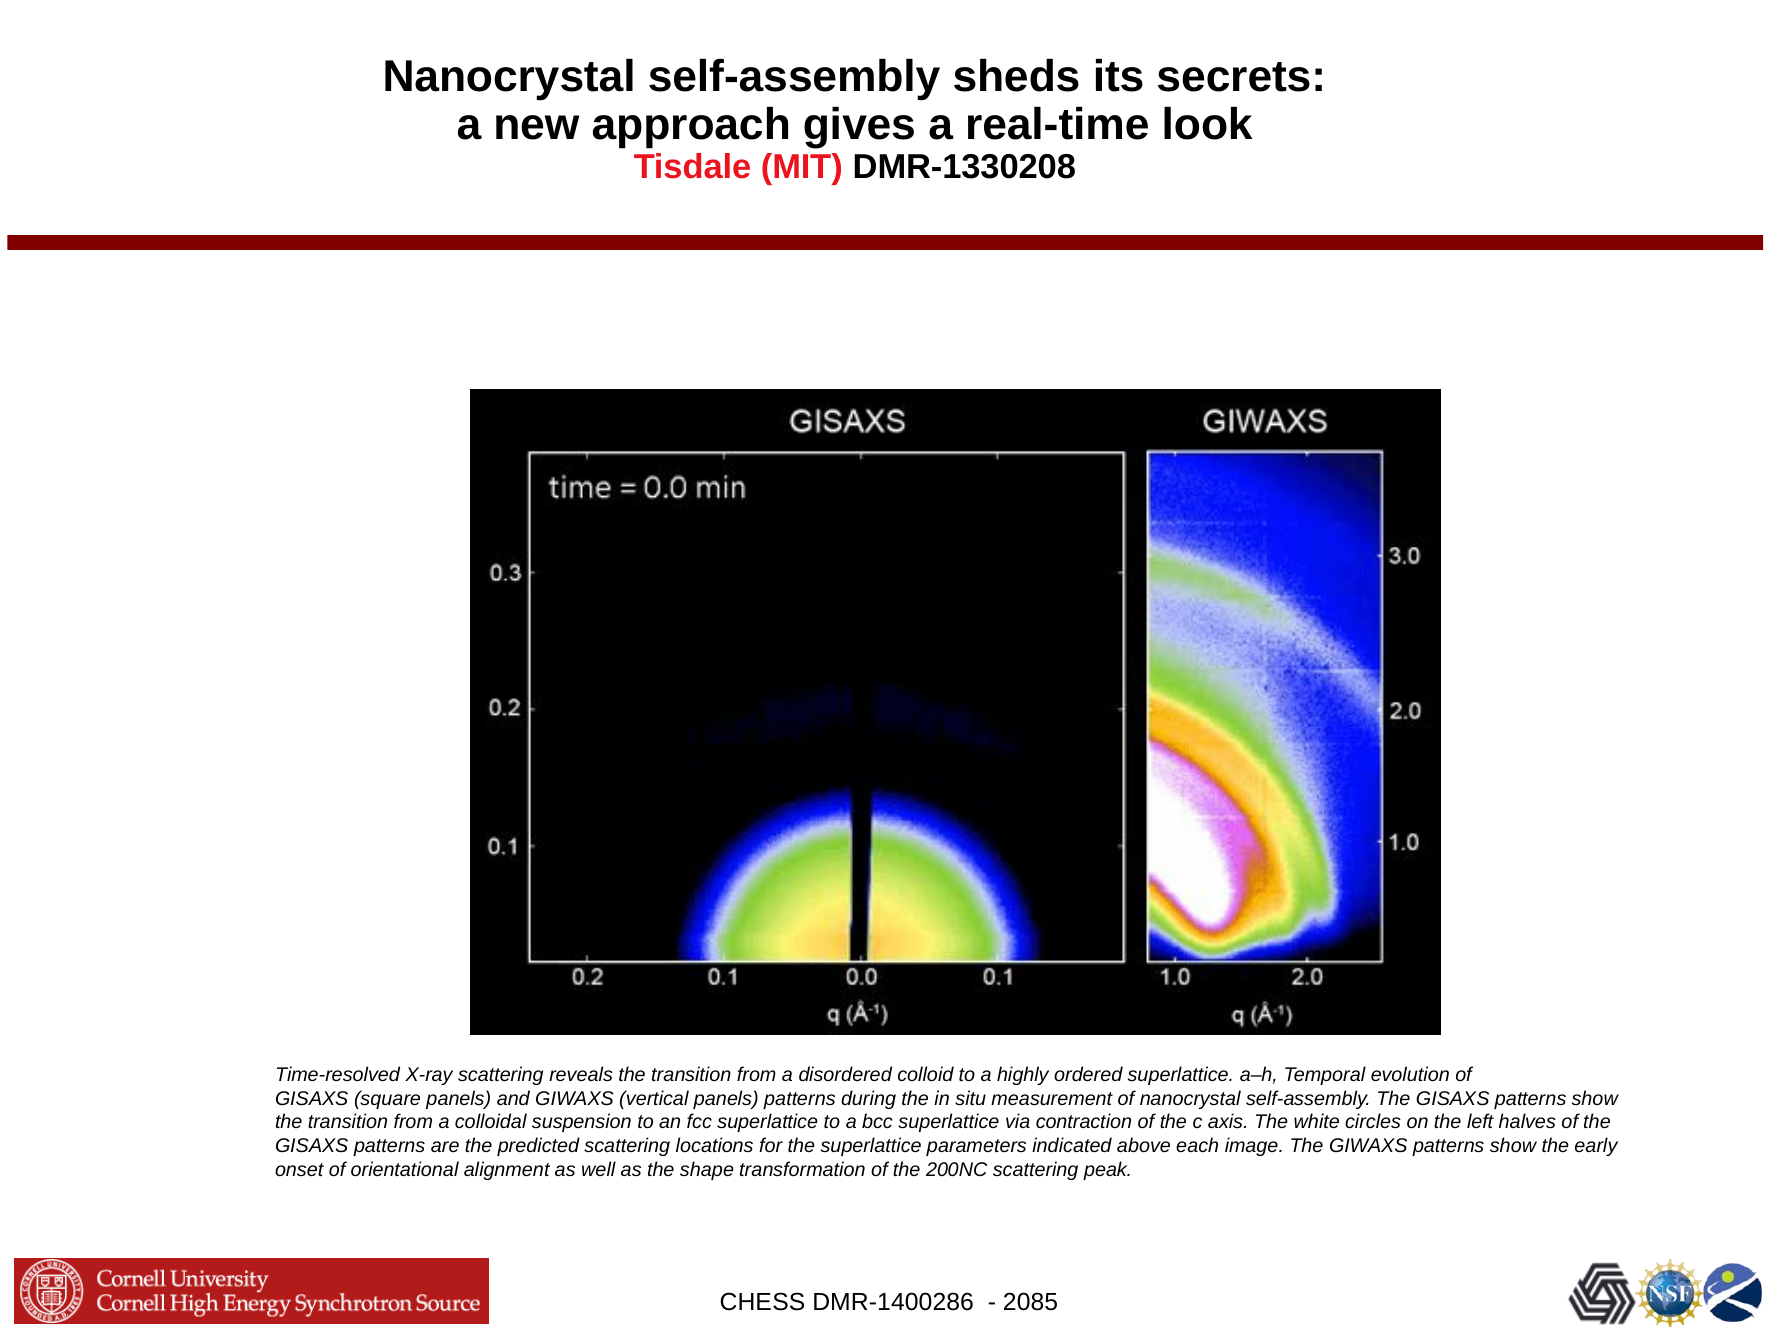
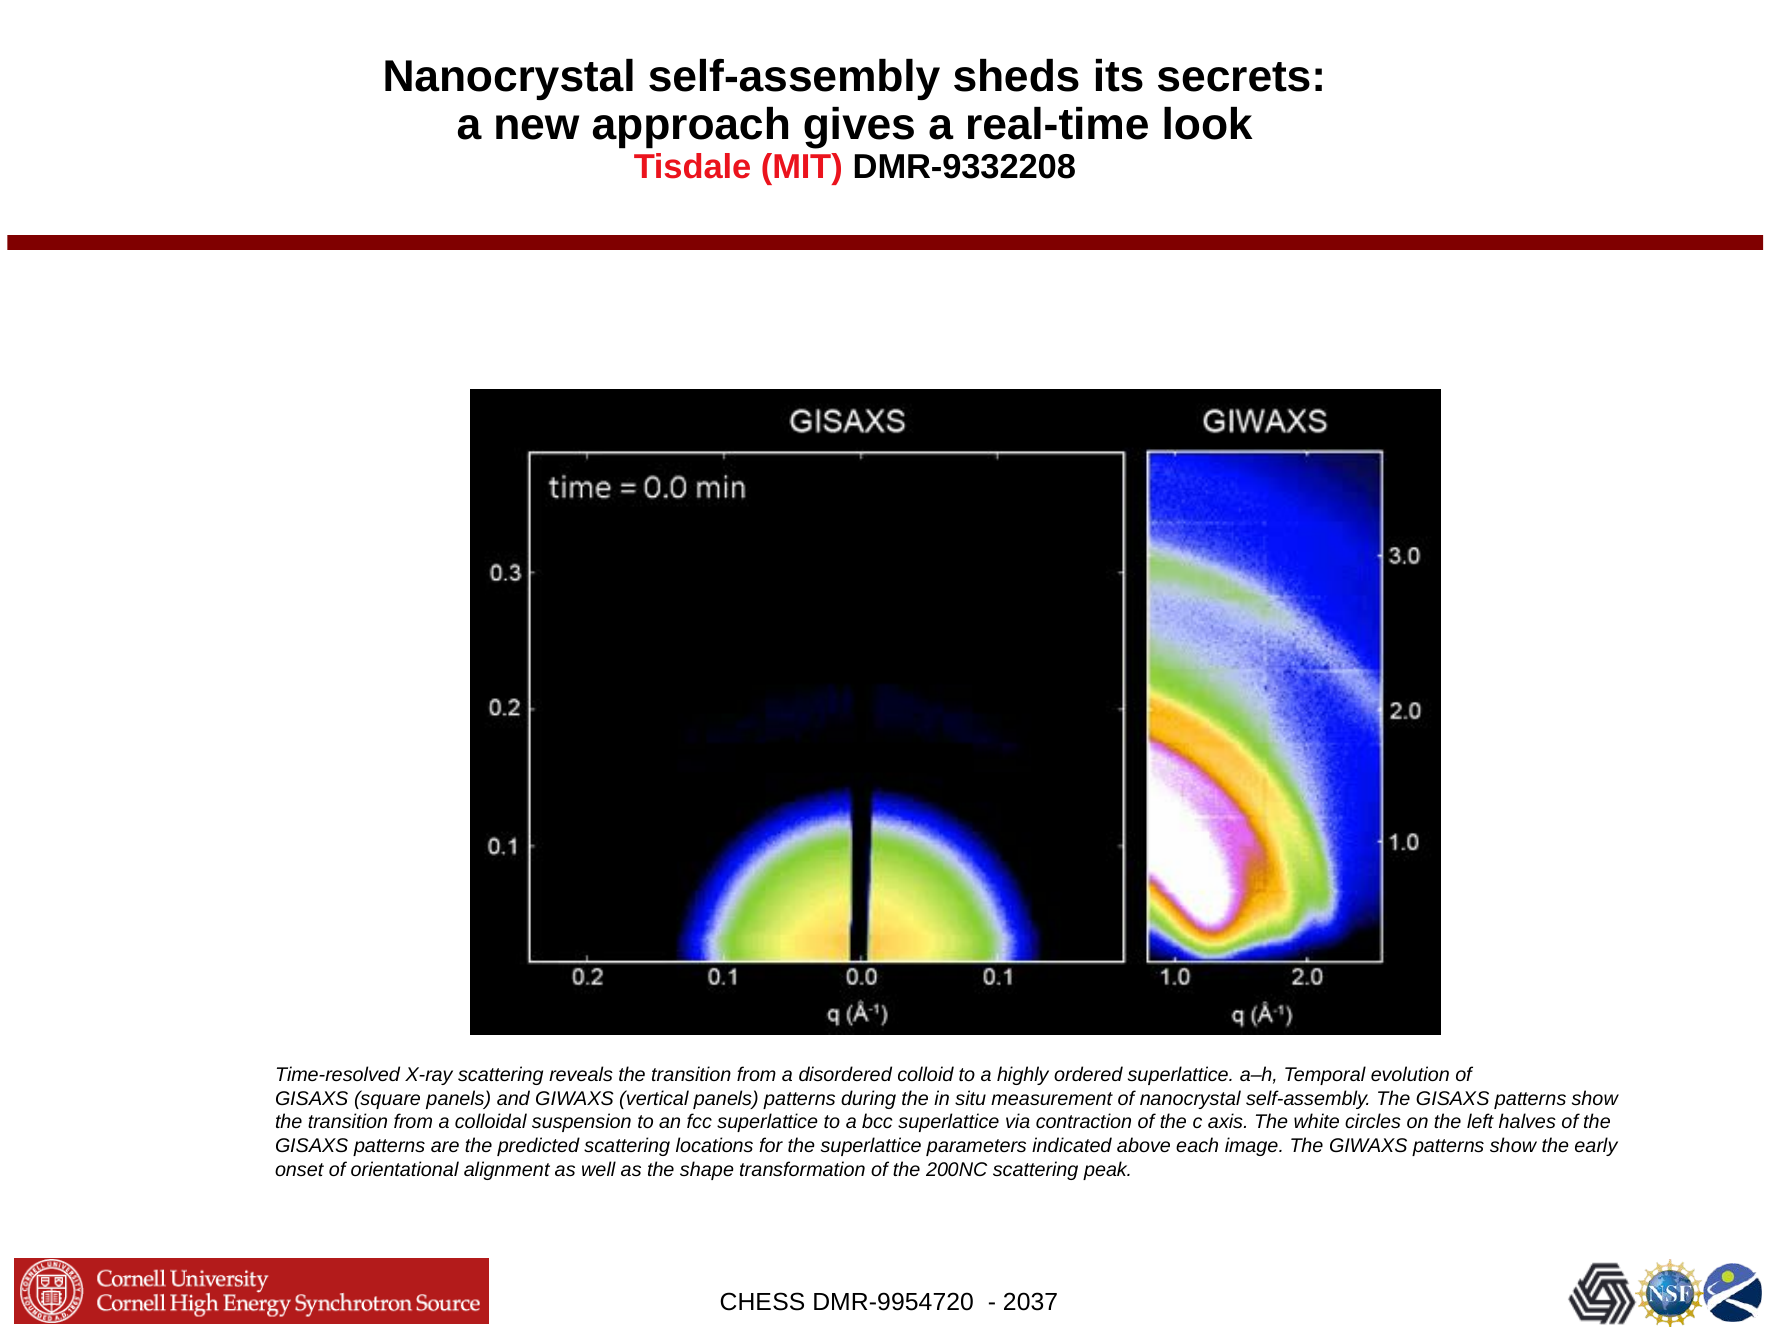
DMR-1330208: DMR-1330208 -> DMR-9332208
DMR-1400286: DMR-1400286 -> DMR-9954720
2085: 2085 -> 2037
